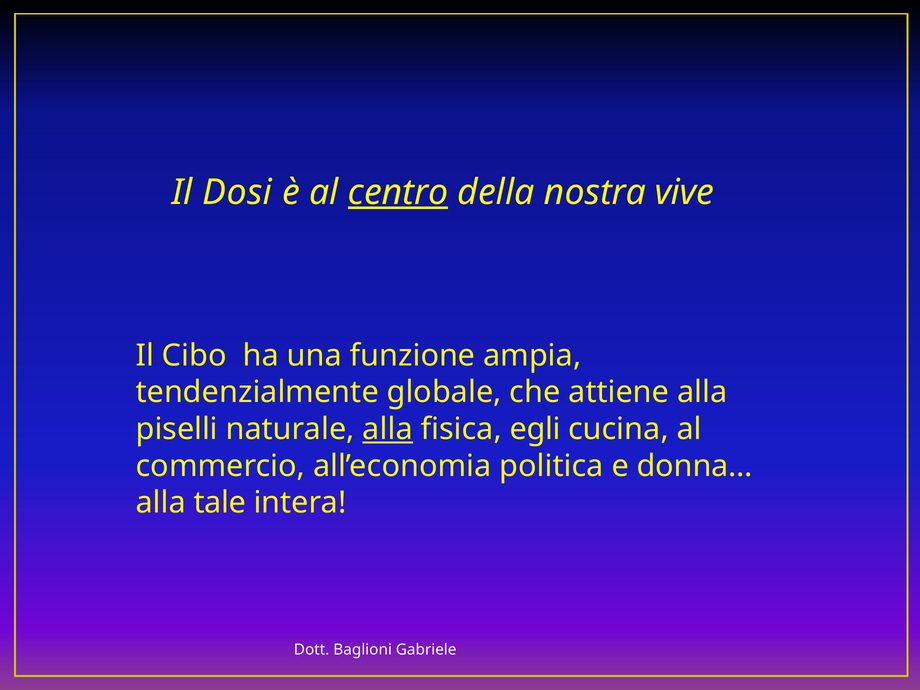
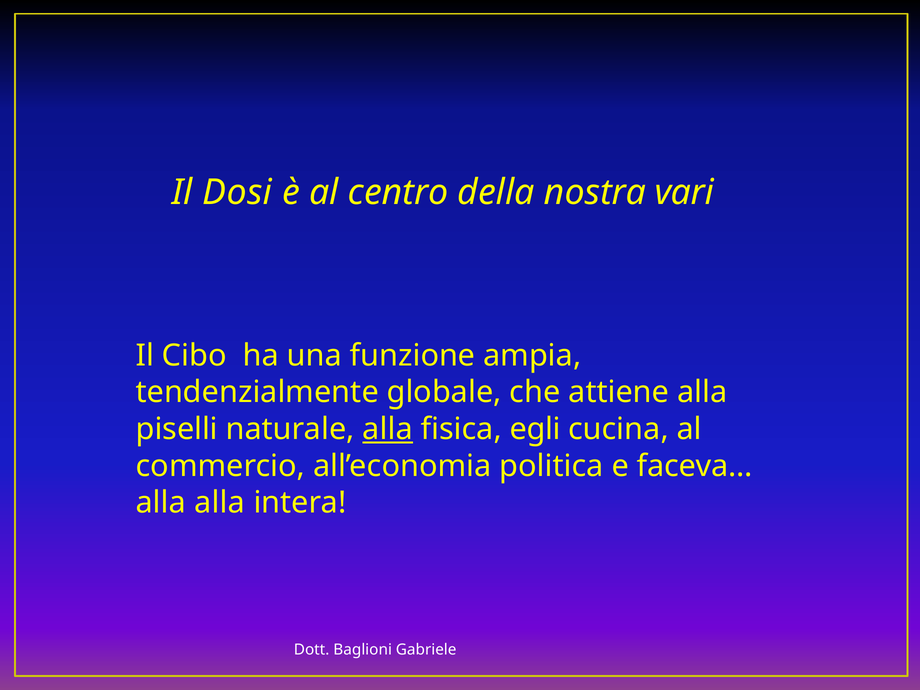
centro underline: present -> none
vive: vive -> vari
donna…: donna… -> faceva…
alla tale: tale -> alla
